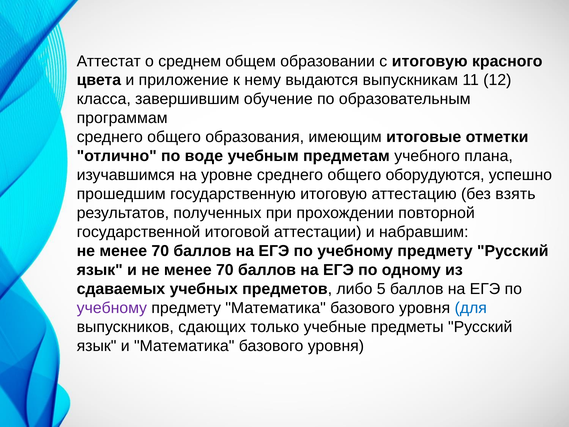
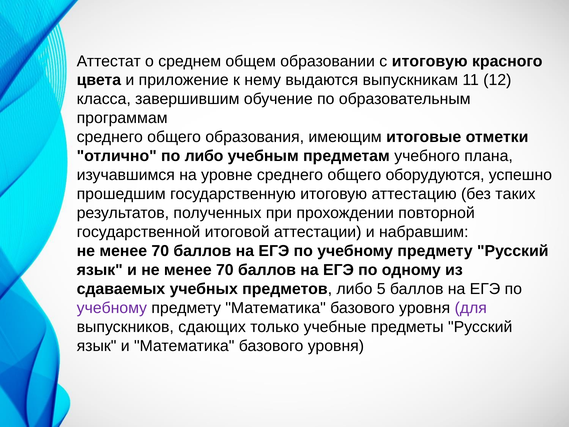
по воде: воде -> либо
взять: взять -> таких
для colour: blue -> purple
